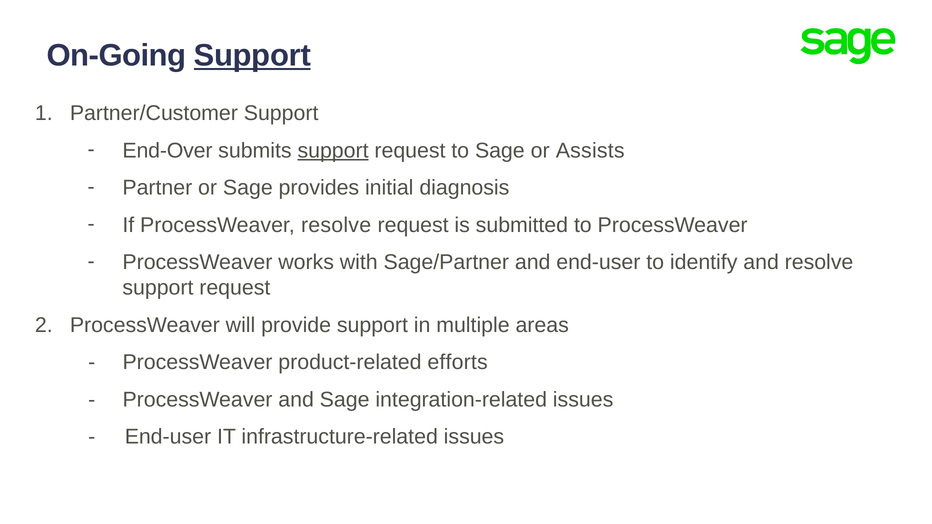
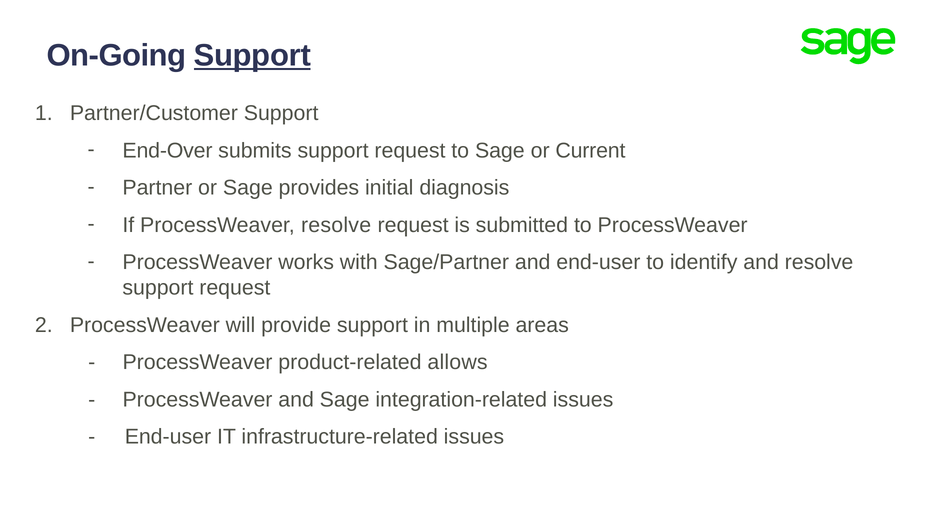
support at (333, 151) underline: present -> none
Assists: Assists -> Current
efforts: efforts -> allows
